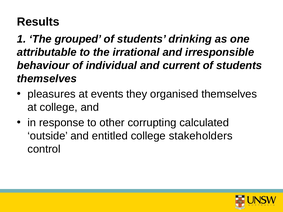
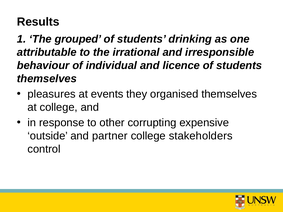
current: current -> licence
calculated: calculated -> expensive
entitled: entitled -> partner
